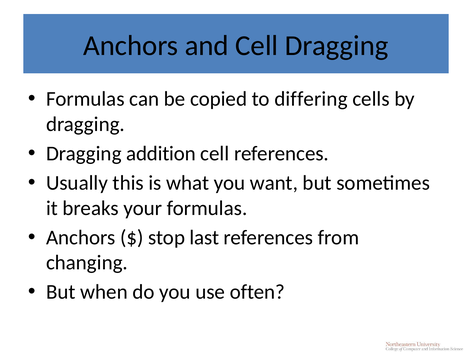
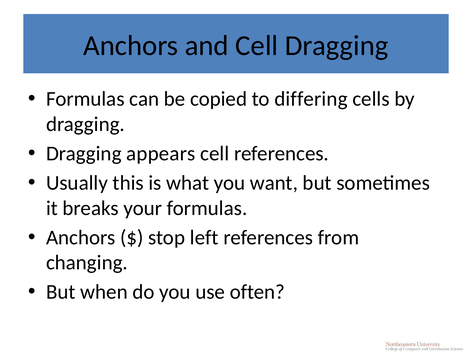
addition: addition -> appears
last: last -> left
